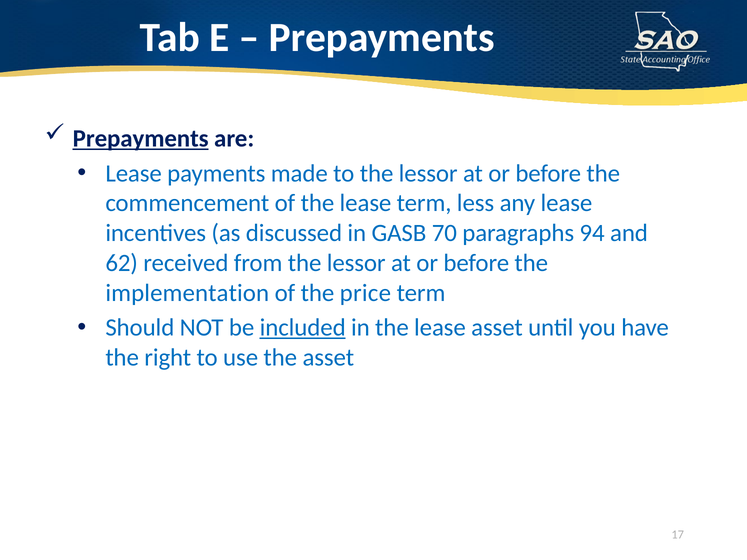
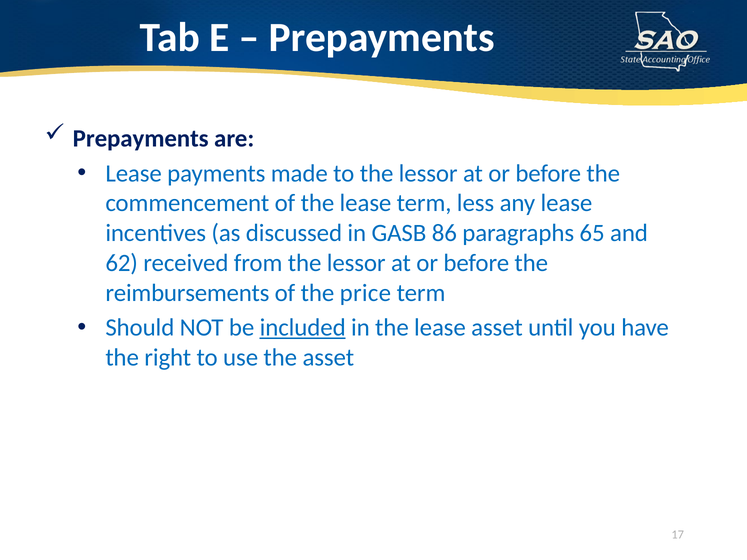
Prepayments at (141, 139) underline: present -> none
70: 70 -> 86
94: 94 -> 65
implementation: implementation -> reimbursements
